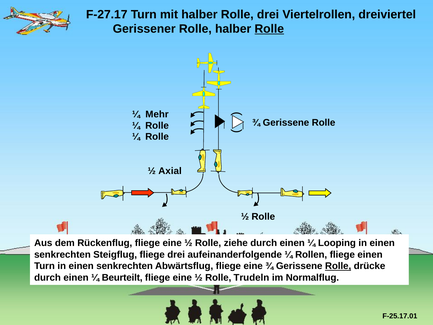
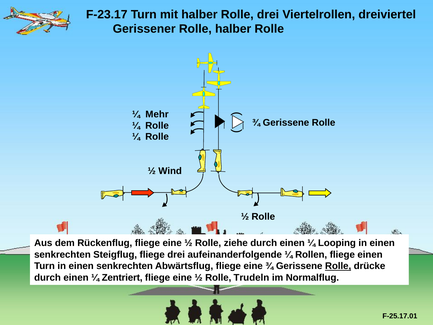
F-27.17: F-27.17 -> F-23.17
Rolle at (269, 29) underline: present -> none
Axial: Axial -> Wind
Beurteilt: Beurteilt -> Zentriert
